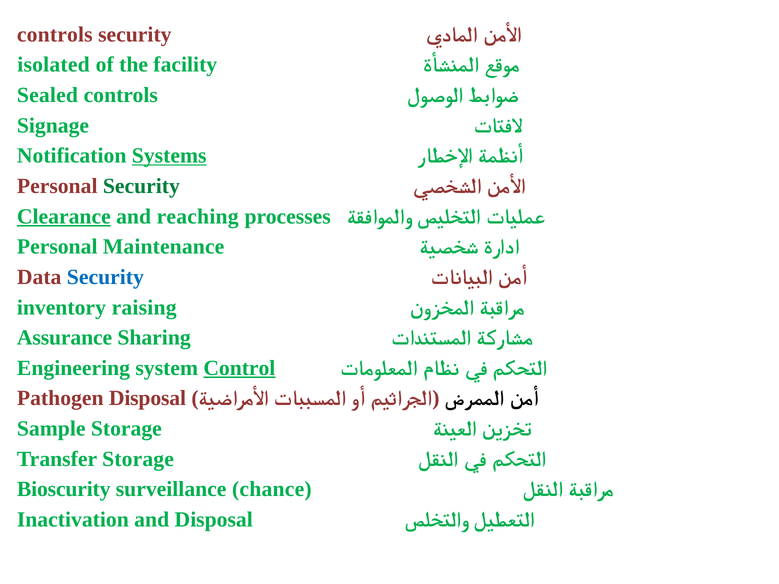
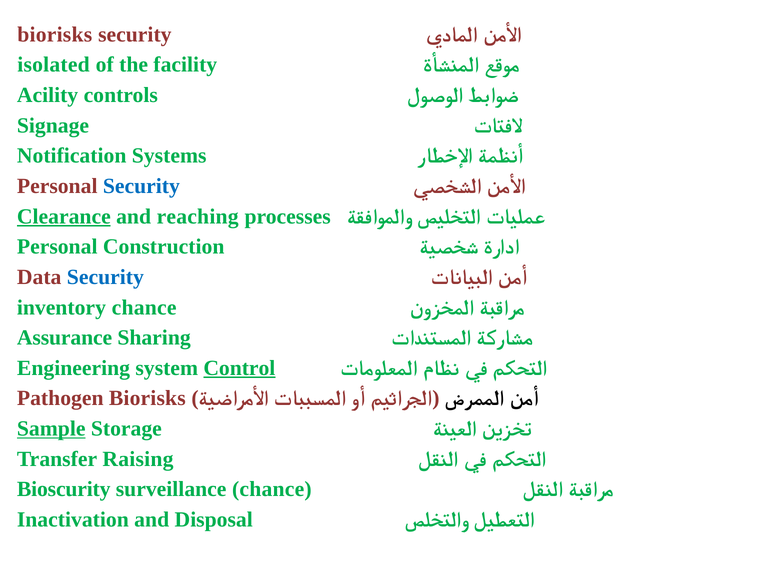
controls at (55, 35): controls -> biorisks
Sealed: Sealed -> Acility
Systems underline: present -> none
Security at (141, 186) colour: green -> blue
Maintenance: Maintenance -> Construction
inventory raising: raising -> chance
Pathogen Disposal: Disposal -> Biorisks
Sample underline: none -> present
Transfer Storage: Storage -> Raising
